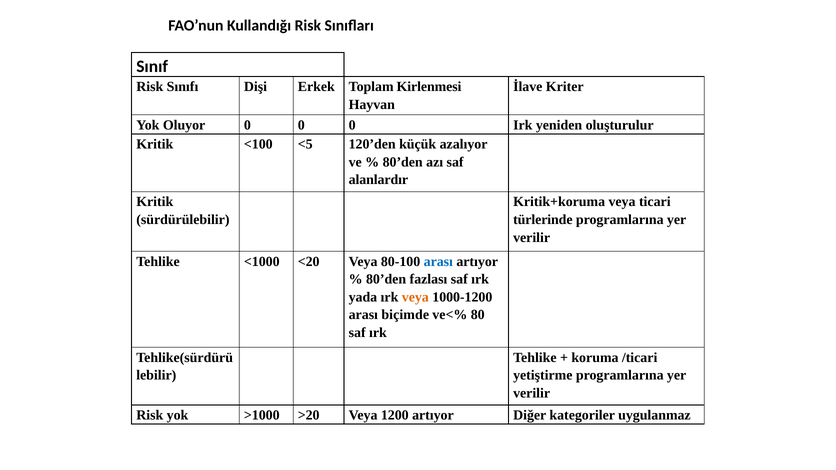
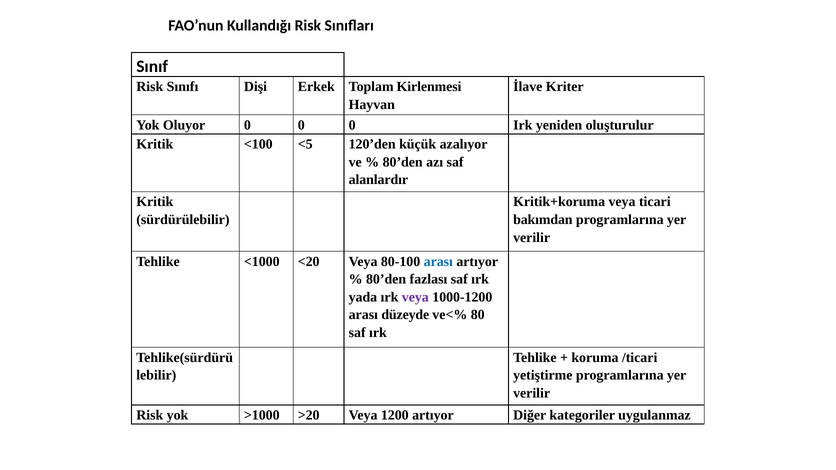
türlerinde: türlerinde -> bakımdan
veya at (415, 297) colour: orange -> purple
biçimde: biçimde -> düzeyde
